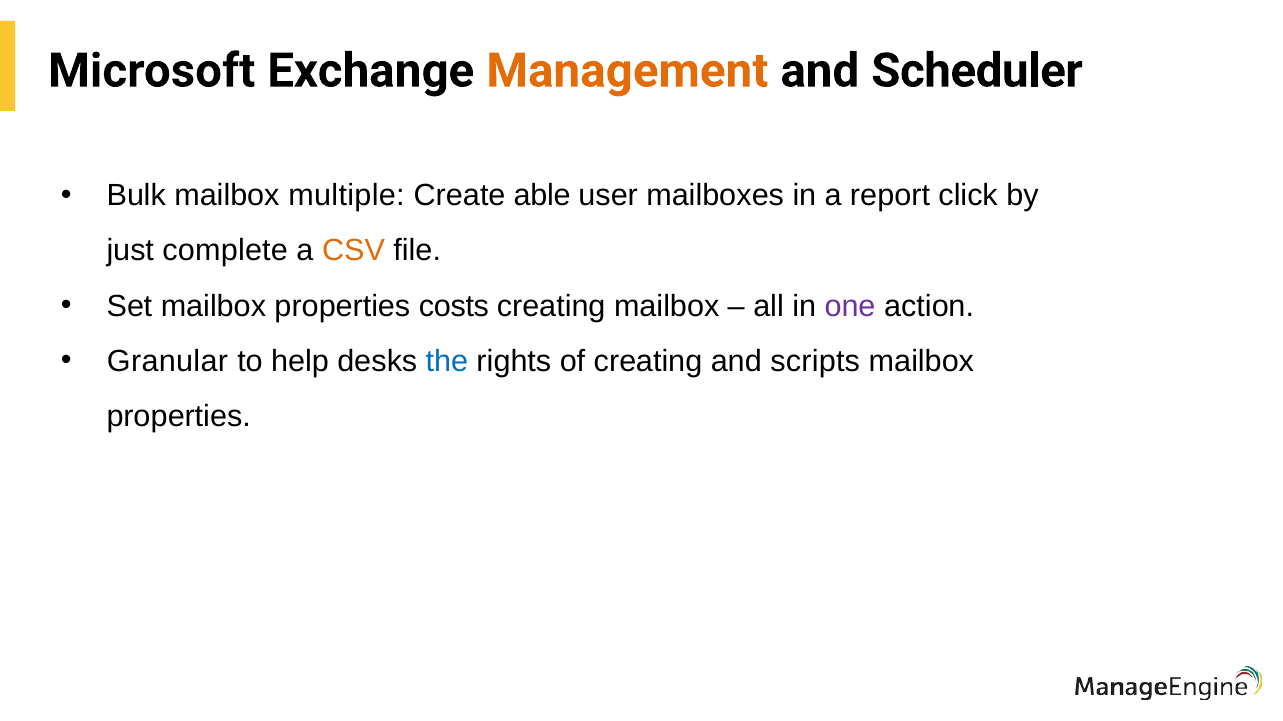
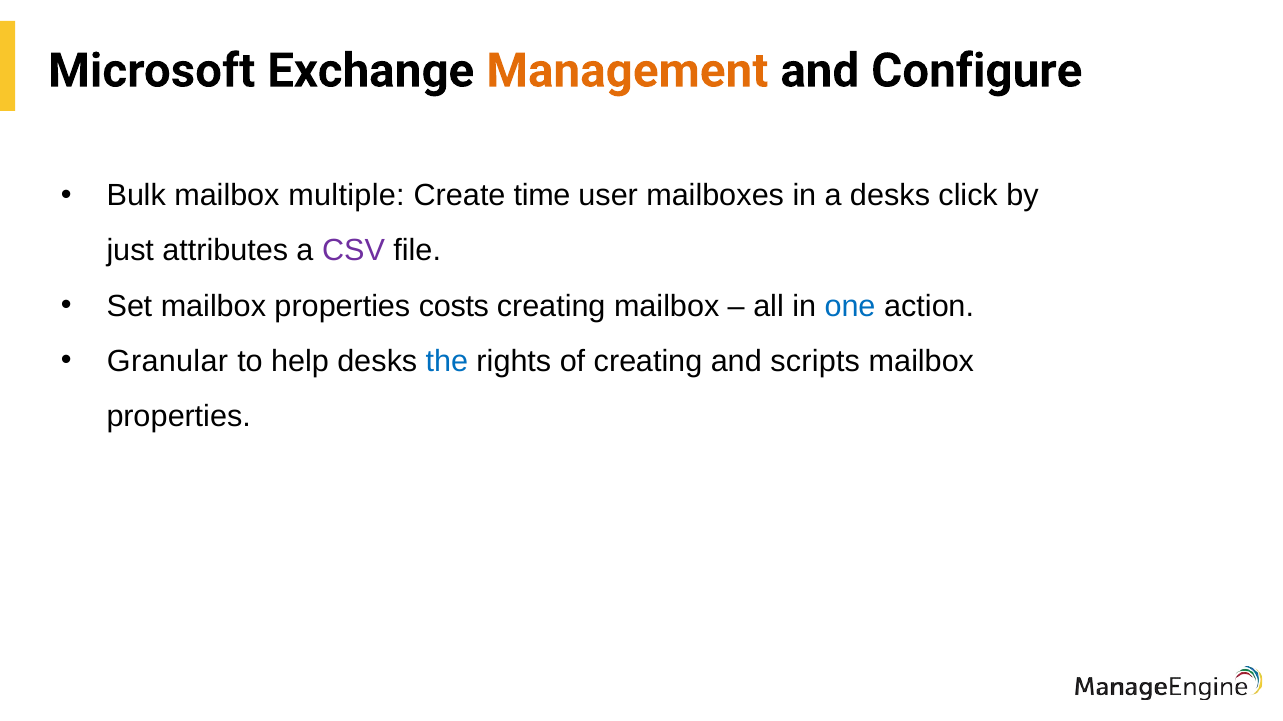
Scheduler: Scheduler -> Configure
able: able -> time
a report: report -> desks
complete: complete -> attributes
CSV colour: orange -> purple
one colour: purple -> blue
